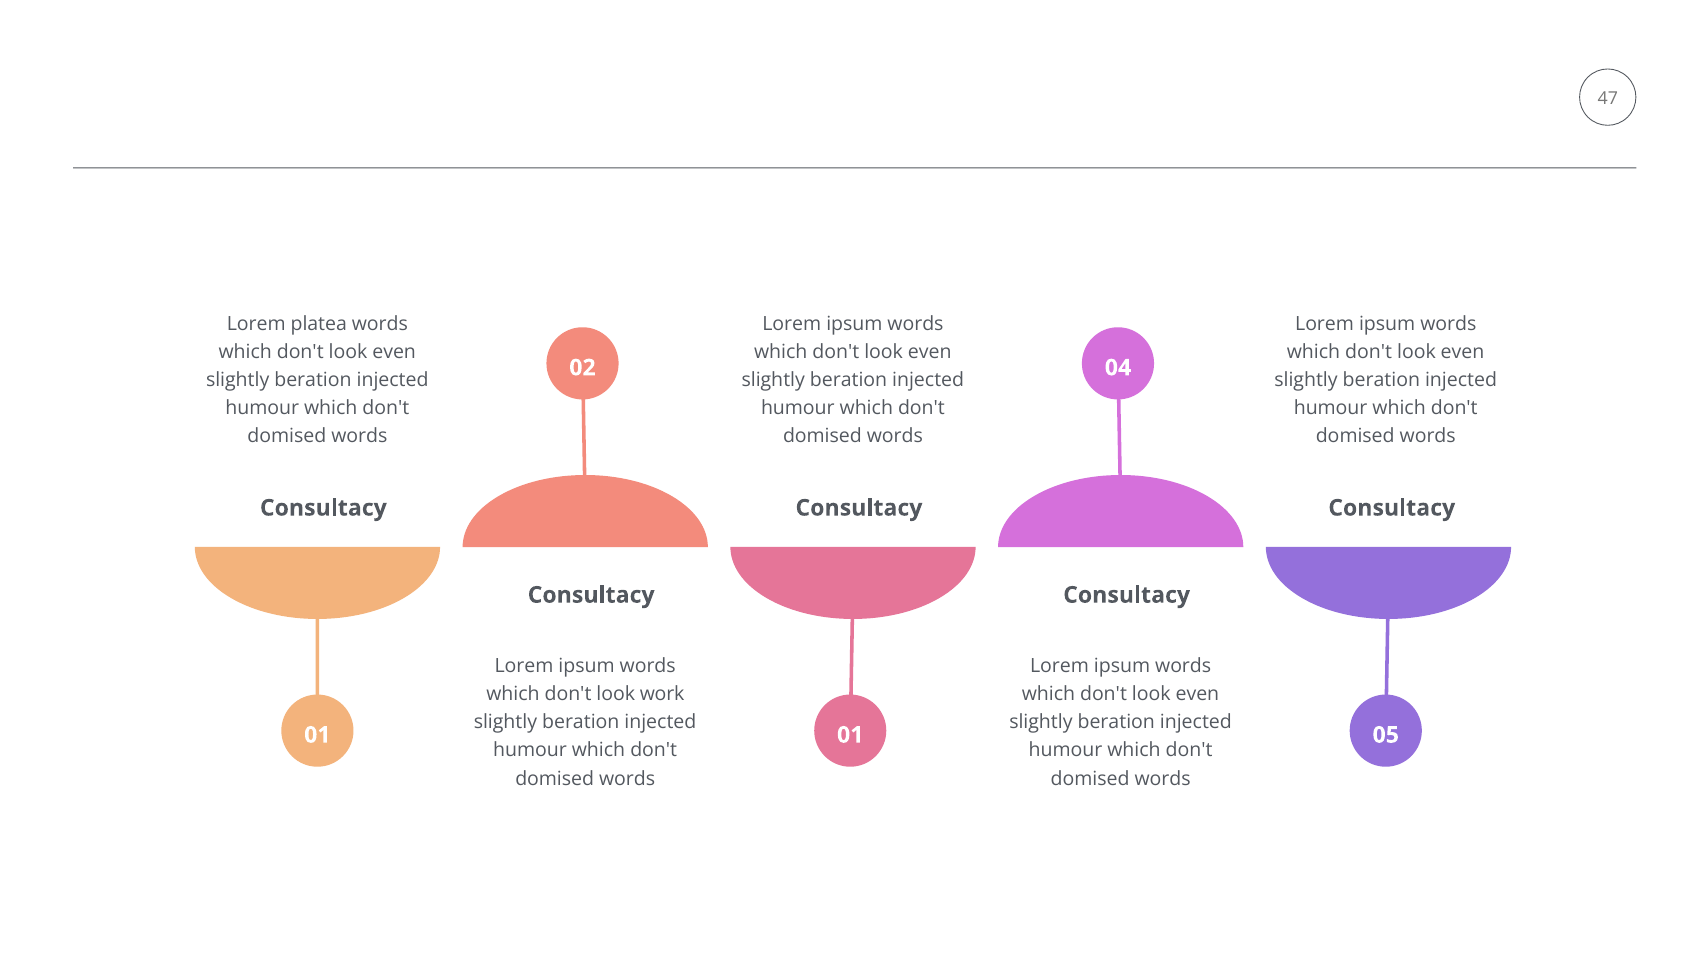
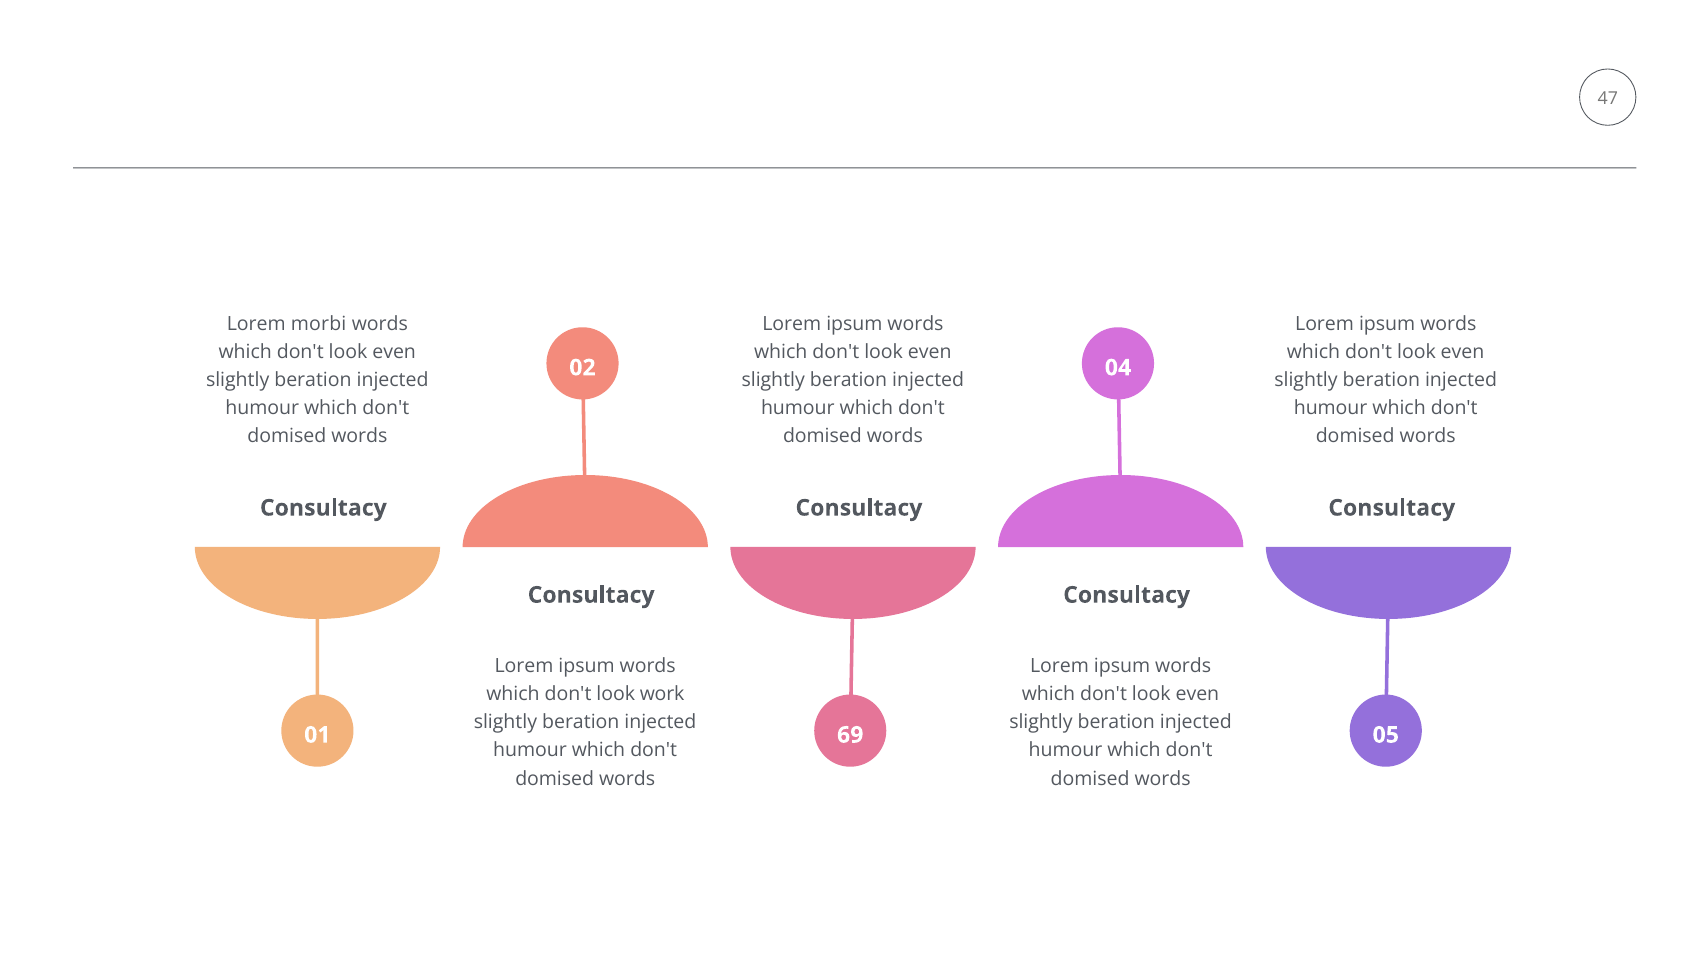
platea: platea -> morbi
01 01: 01 -> 69
